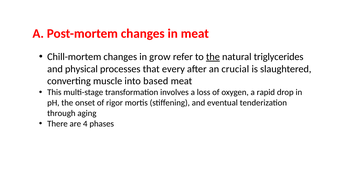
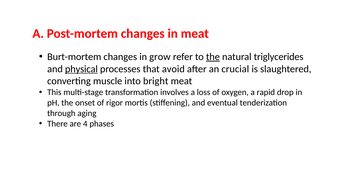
Chill-mortem: Chill-mortem -> Burt-mortem
physical underline: none -> present
every: every -> avoid
based: based -> bright
